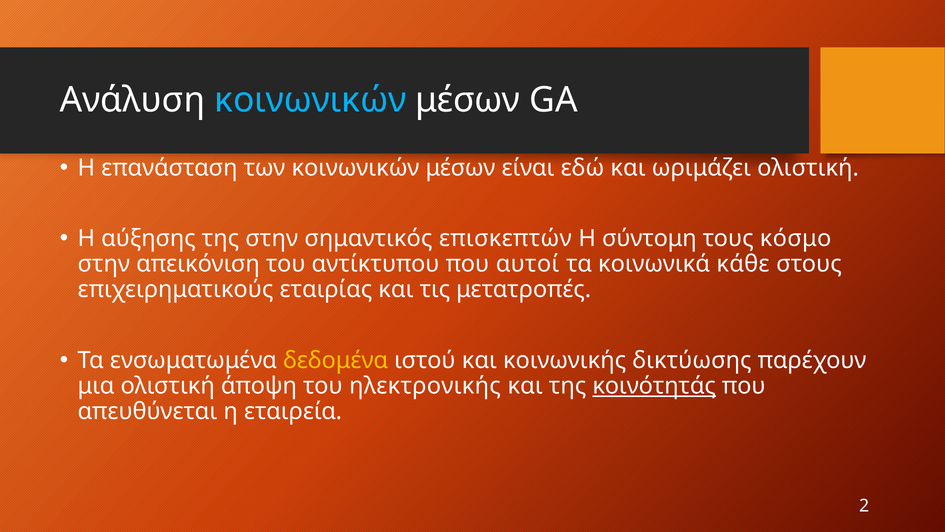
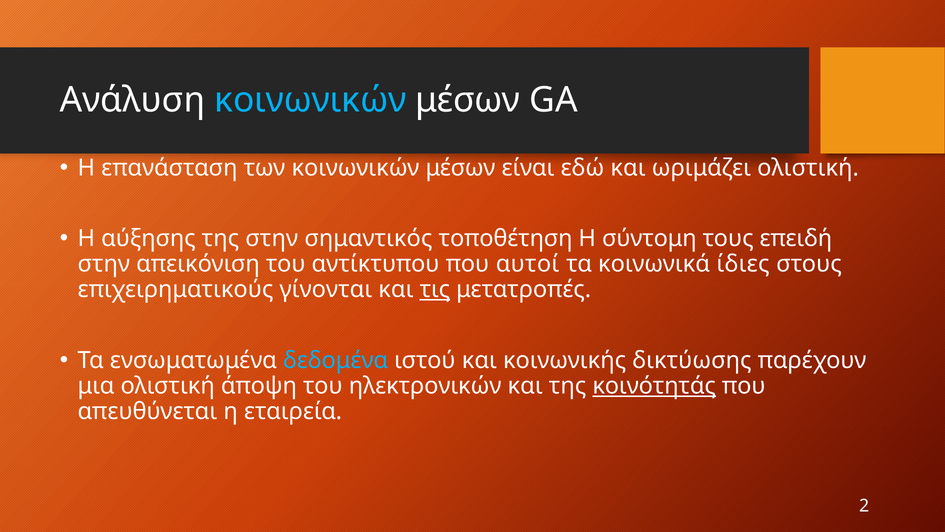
επισκεπτών: επισκεπτών -> τοποθέτηση
κόσμο: κόσμο -> επειδή
κάθε: κάθε -> ίδιες
εταιρίας: εταιρίας -> γίνονται
τις underline: none -> present
δεδομένα colour: yellow -> light blue
ηλεκτρονικής: ηλεκτρονικής -> ηλεκτρονικών
